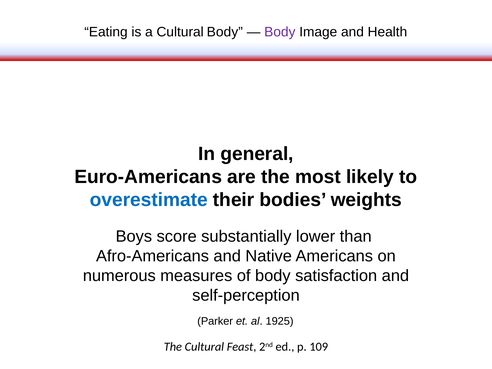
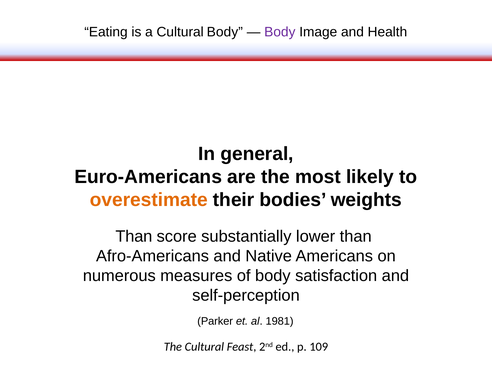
overestimate colour: blue -> orange
Boys at (134, 236): Boys -> Than
1925: 1925 -> 1981
